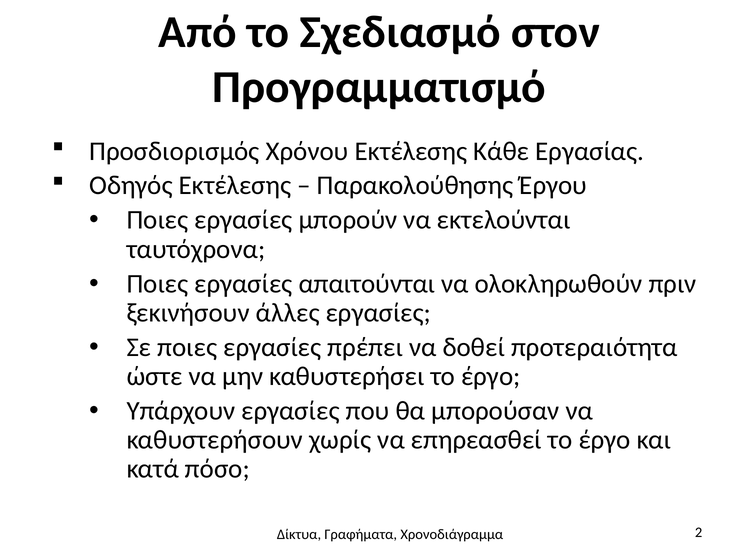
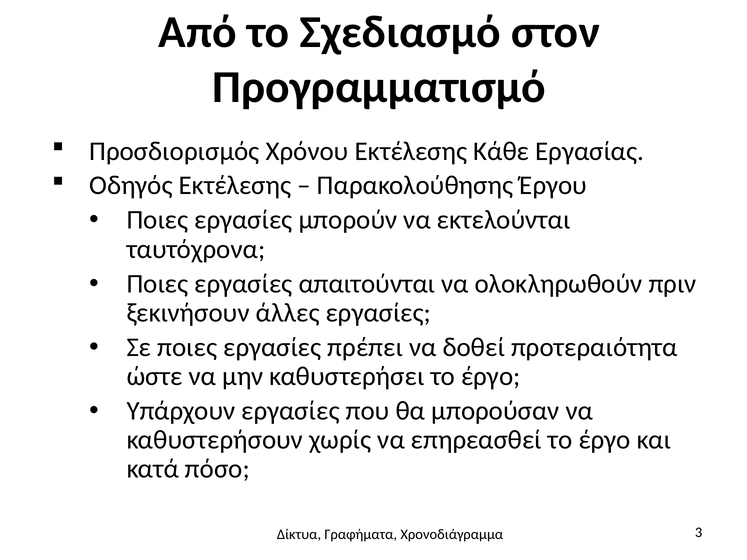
2: 2 -> 3
